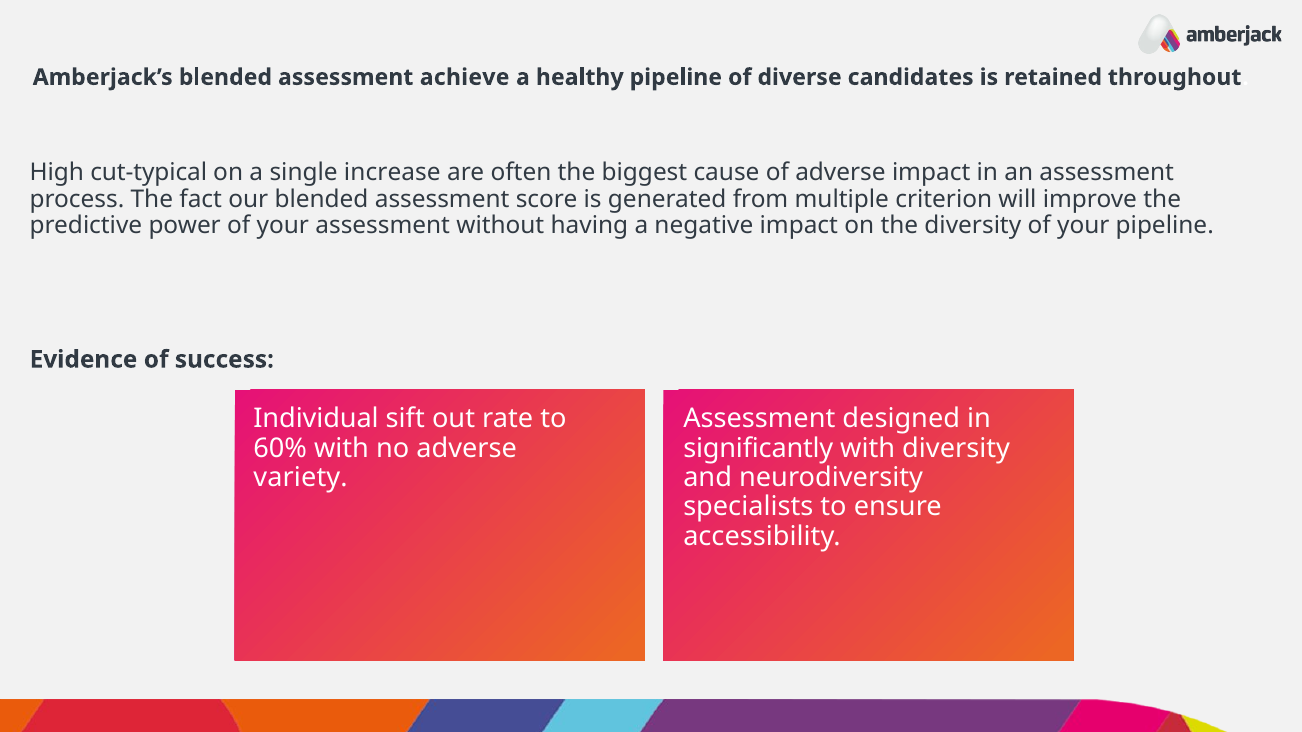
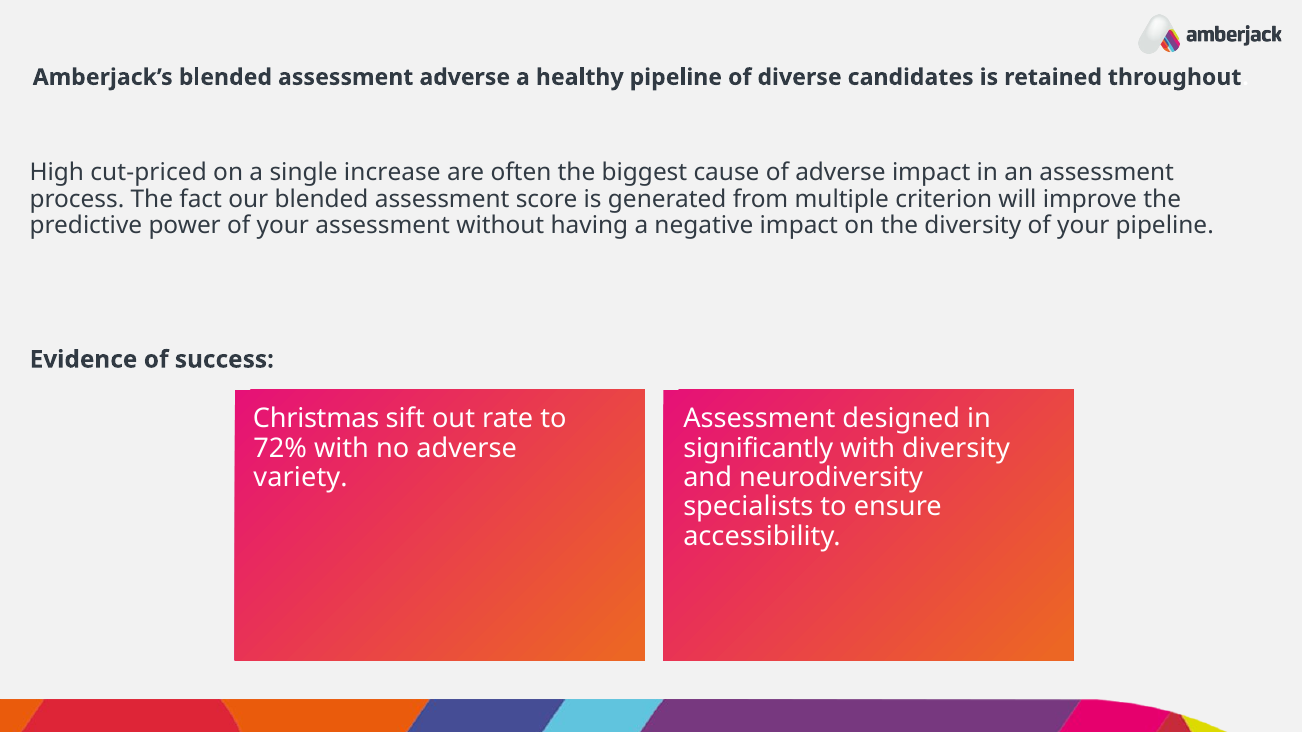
assessment achieve: achieve -> adverse
cut-typical: cut-typical -> cut-priced
Individual: Individual -> Christmas
60%: 60% -> 72%
